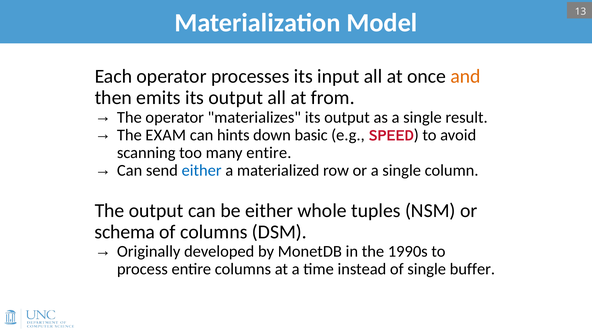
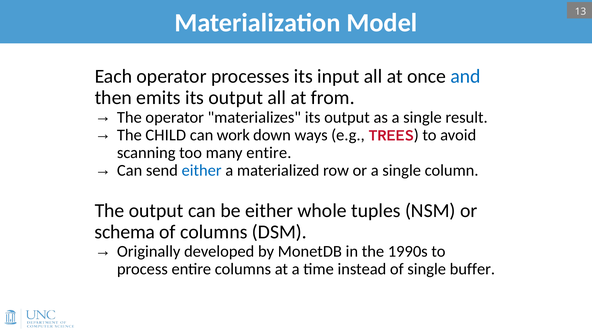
and colour: orange -> blue
EXAM: EXAM -> CHILD
hints: hints -> work
basic: basic -> ways
SPEED: SPEED -> TREES
